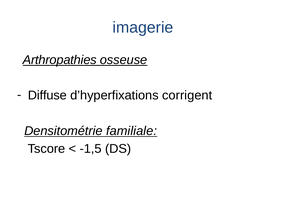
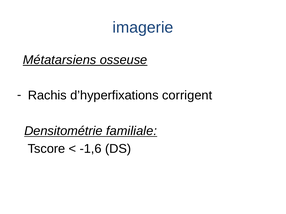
Arthropathies: Arthropathies -> Métatarsiens
Diffuse: Diffuse -> Rachis
-1,5: -1,5 -> -1,6
